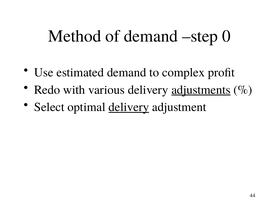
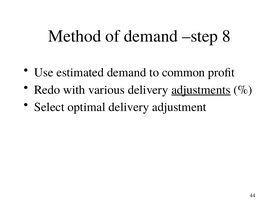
0: 0 -> 8
complex: complex -> common
delivery at (129, 107) underline: present -> none
